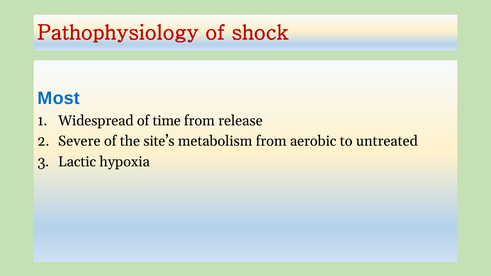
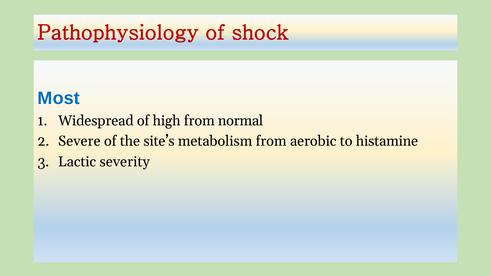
time: time -> high
release: release -> normal
untreated: untreated -> histamine
hypoxia: hypoxia -> severity
